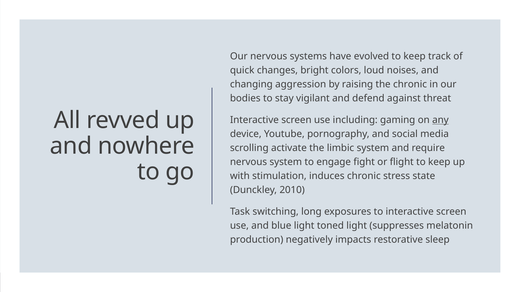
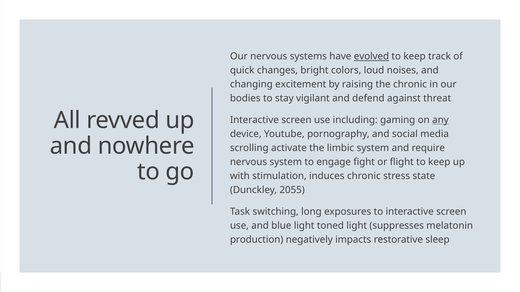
evolved underline: none -> present
aggression: aggression -> excitement
2010: 2010 -> 2055
